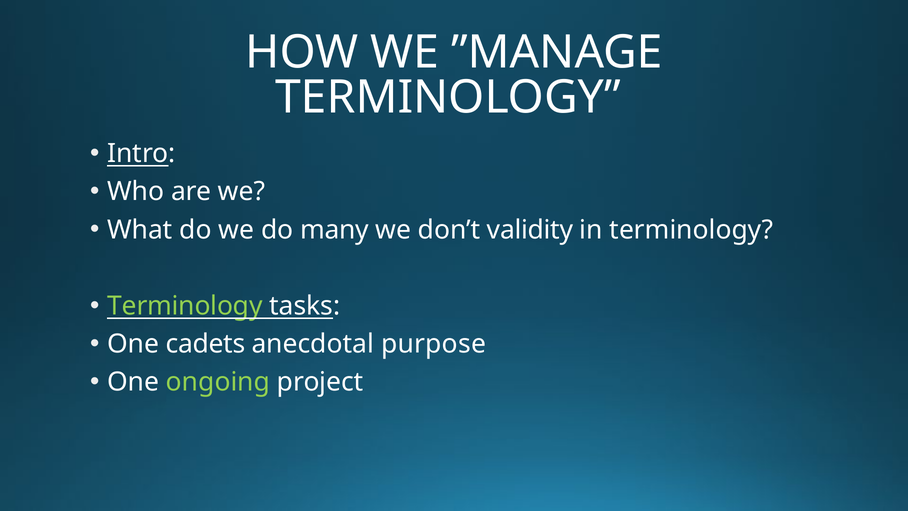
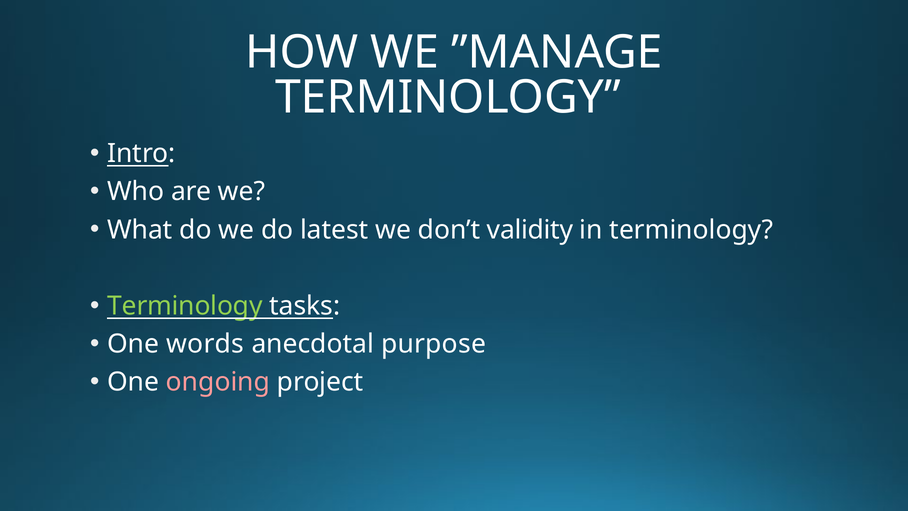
many: many -> latest
cadets: cadets -> words
ongoing colour: light green -> pink
